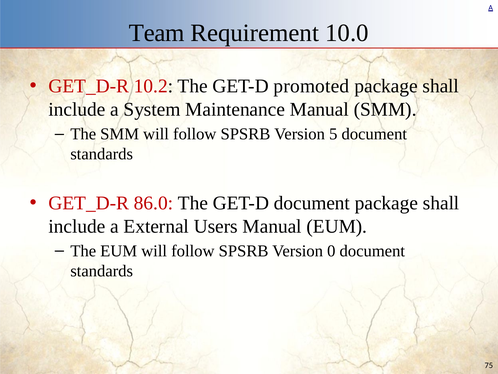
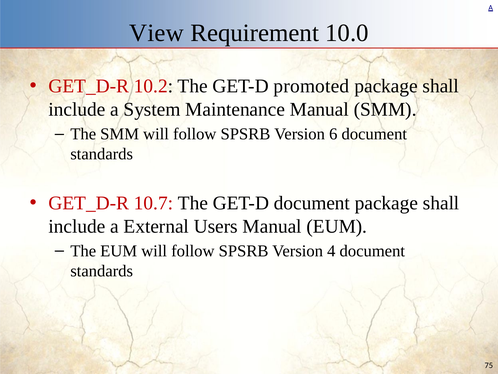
Team: Team -> View
5: 5 -> 6
86.0: 86.0 -> 10.7
0: 0 -> 4
